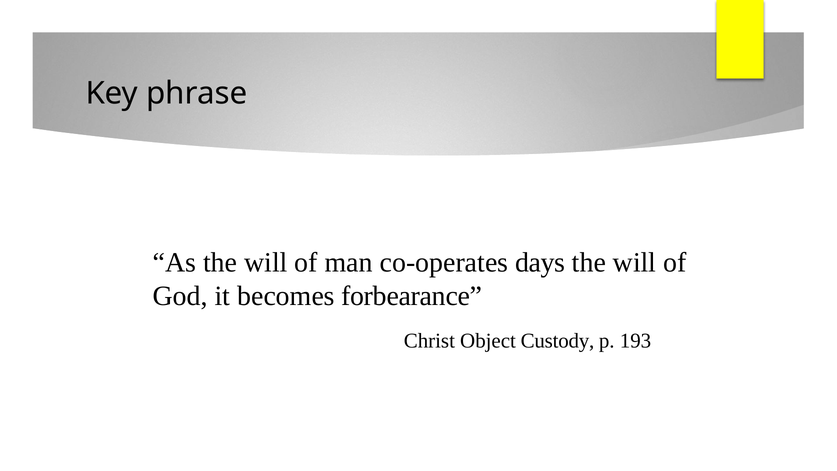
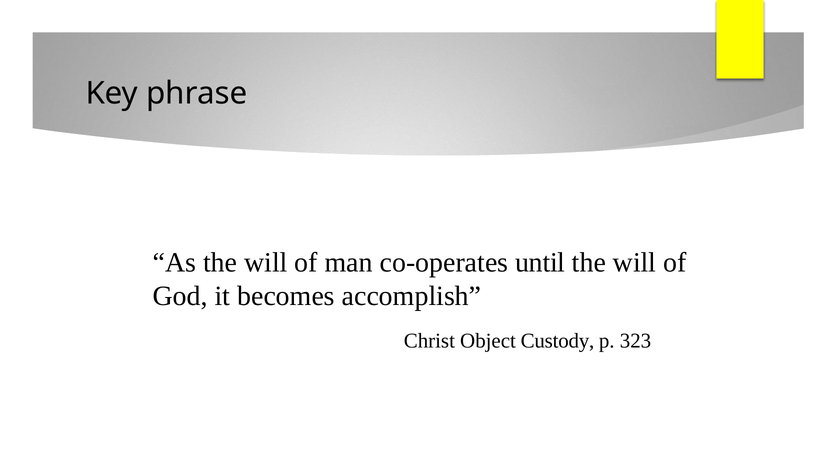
days: days -> until
forbearance: forbearance -> accomplish
193: 193 -> 323
